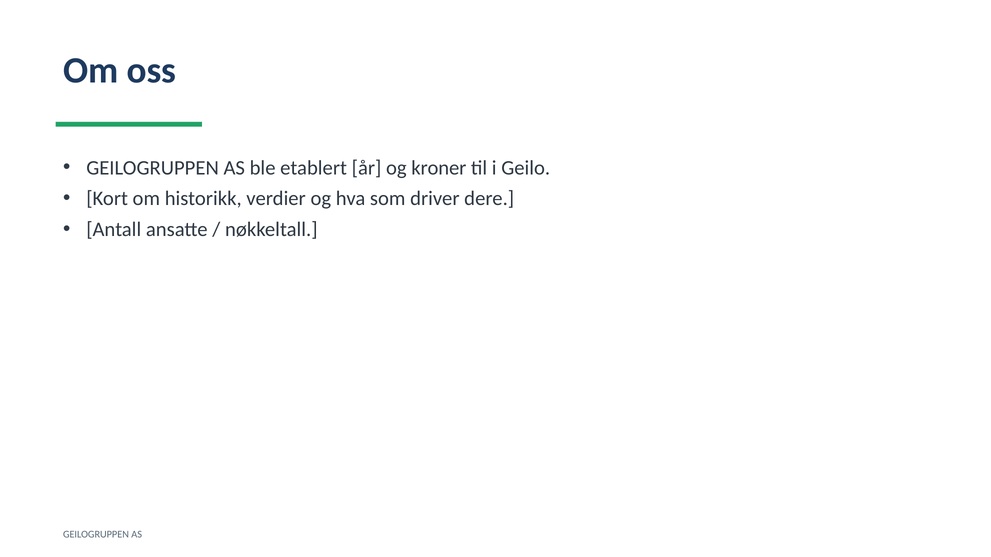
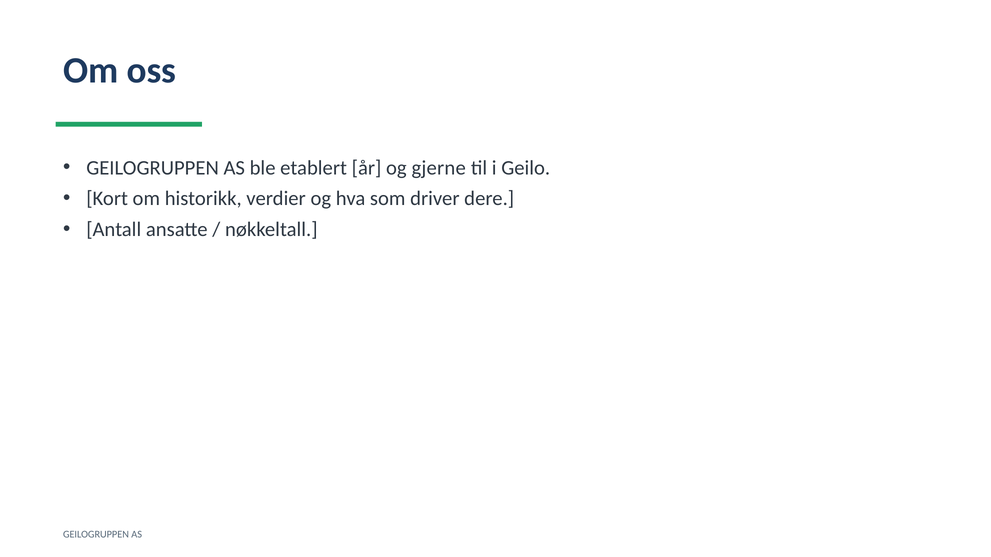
kroner: kroner -> gjerne
